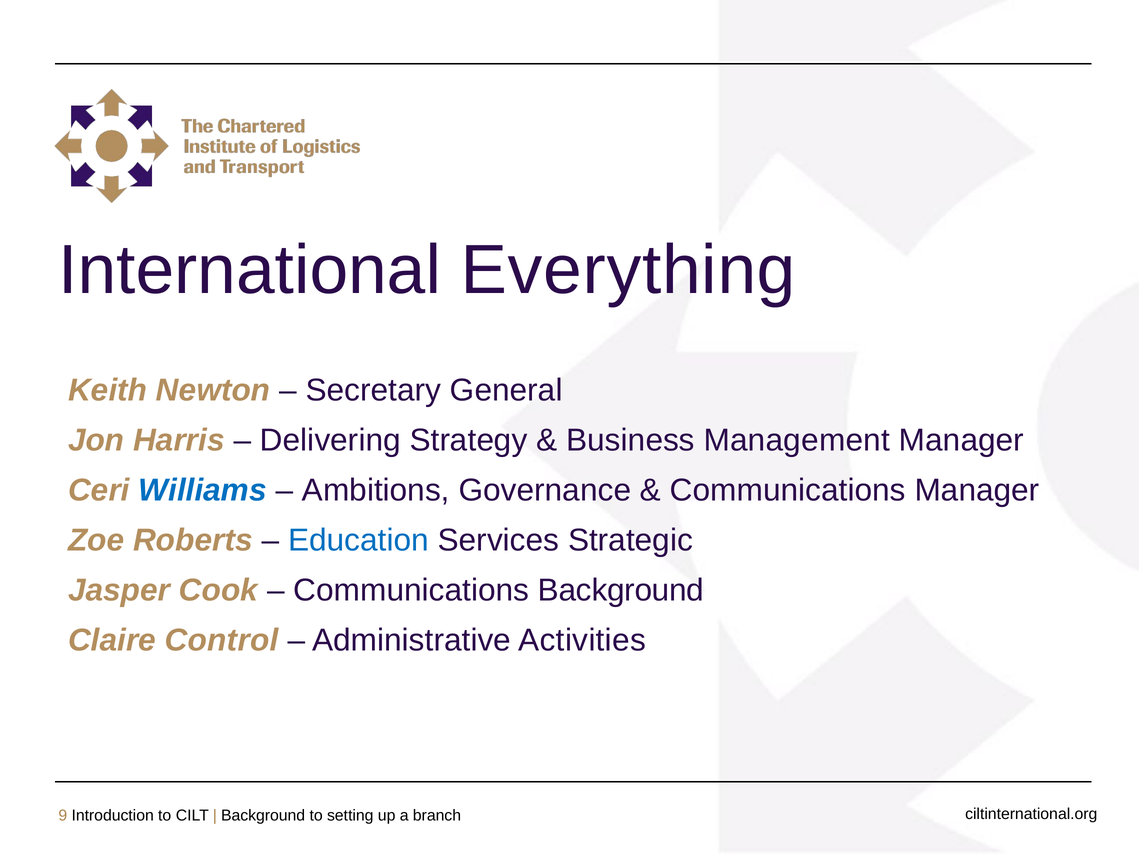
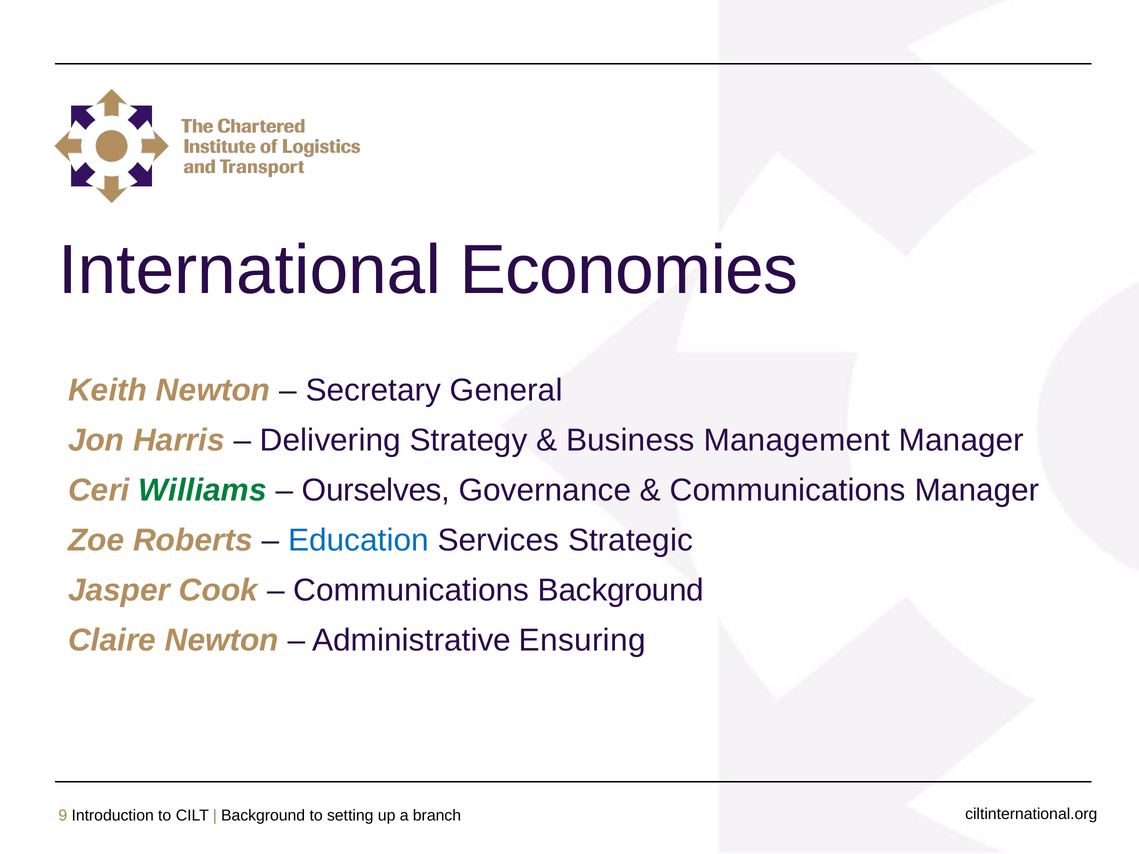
Everything: Everything -> Economies
Williams colour: blue -> green
Ambitions: Ambitions -> Ourselves
Claire Control: Control -> Newton
Activities: Activities -> Ensuring
